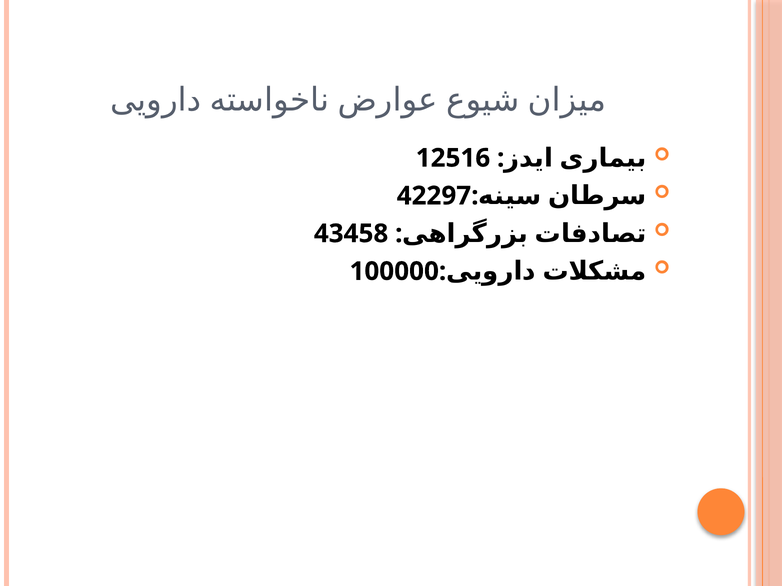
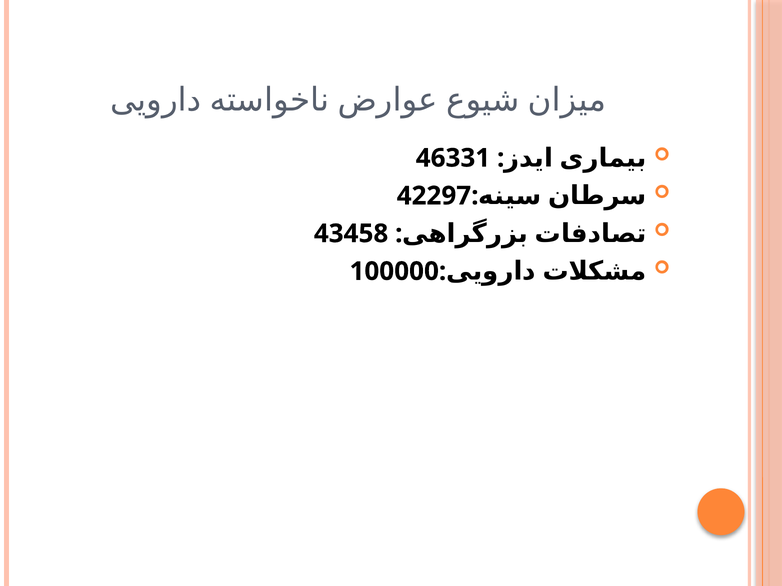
12516: 12516 -> 46331
